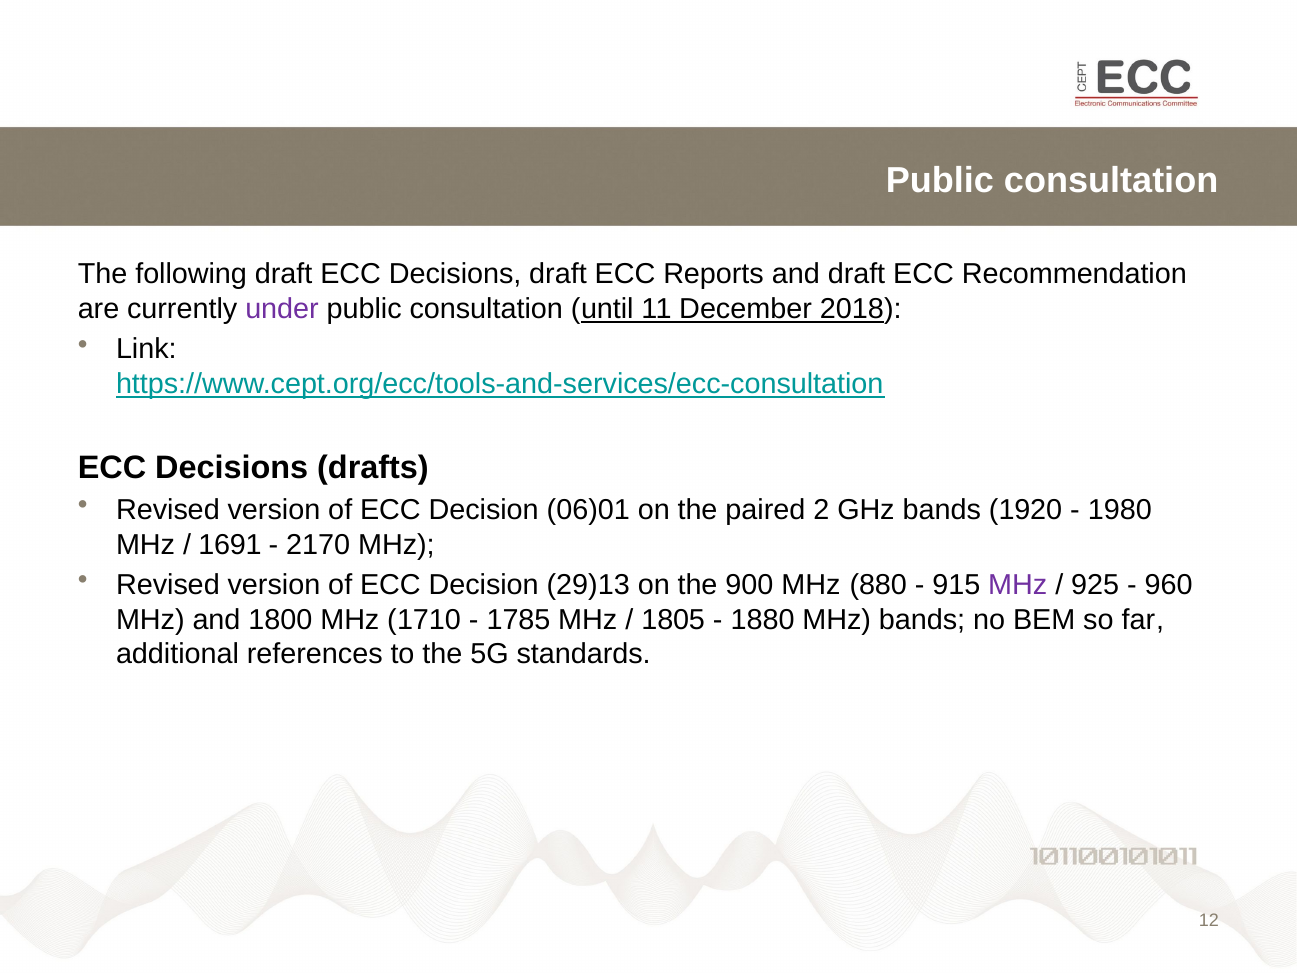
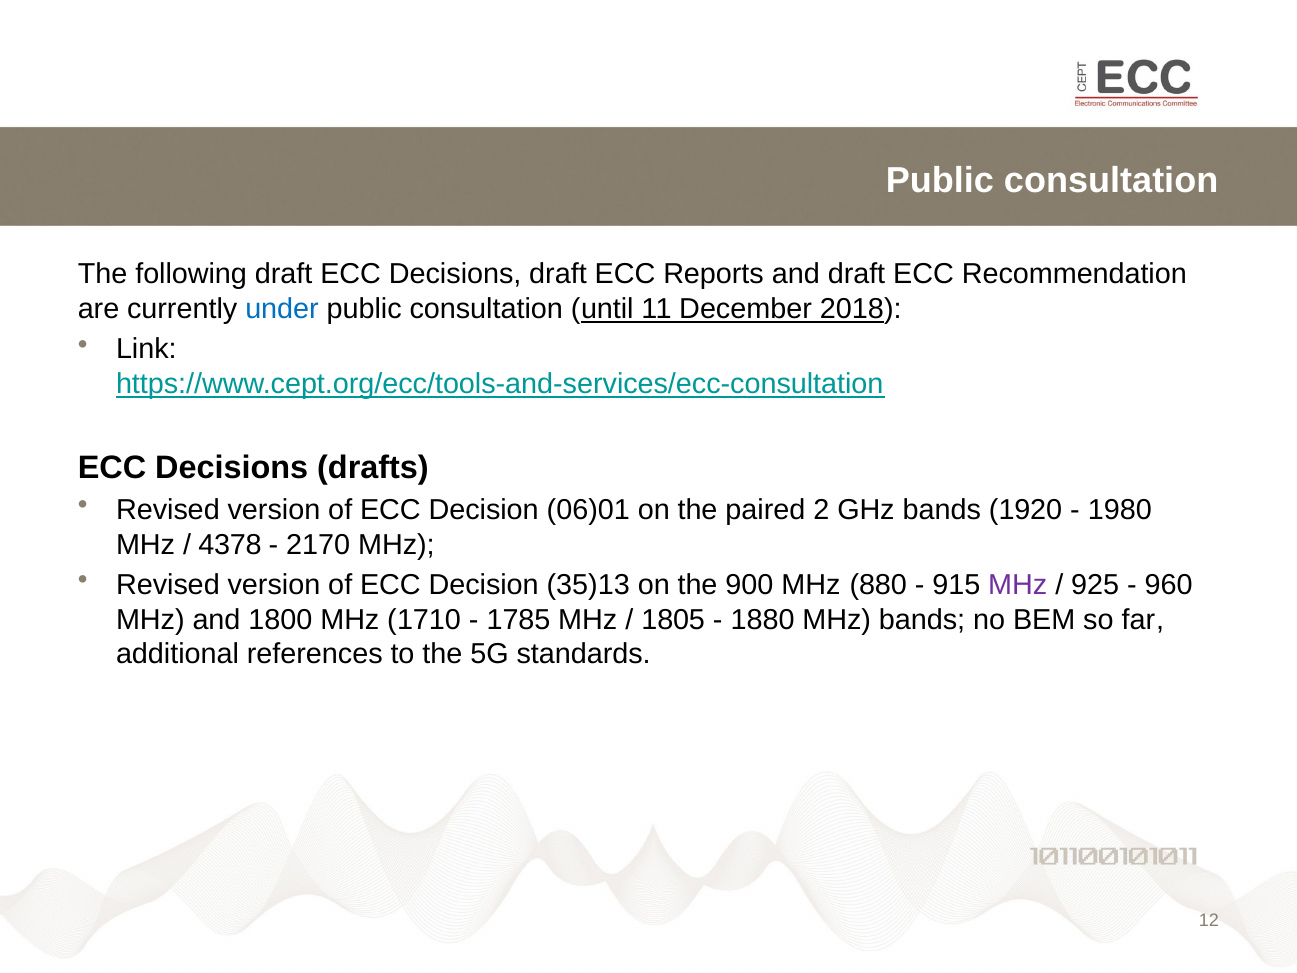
under colour: purple -> blue
1691: 1691 -> 4378
29)13: 29)13 -> 35)13
